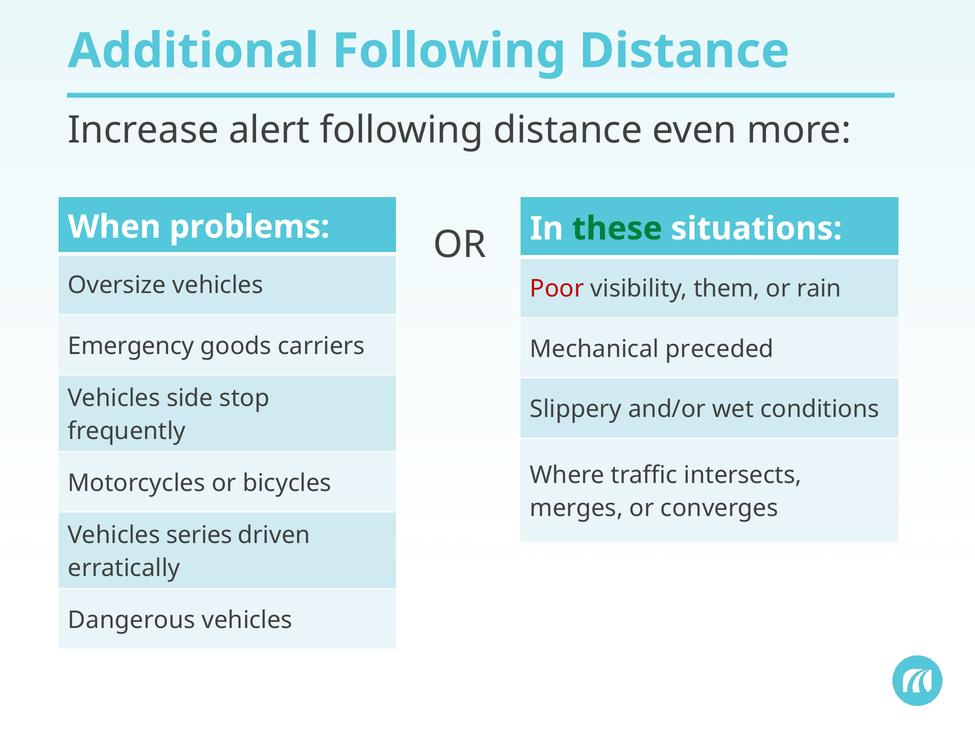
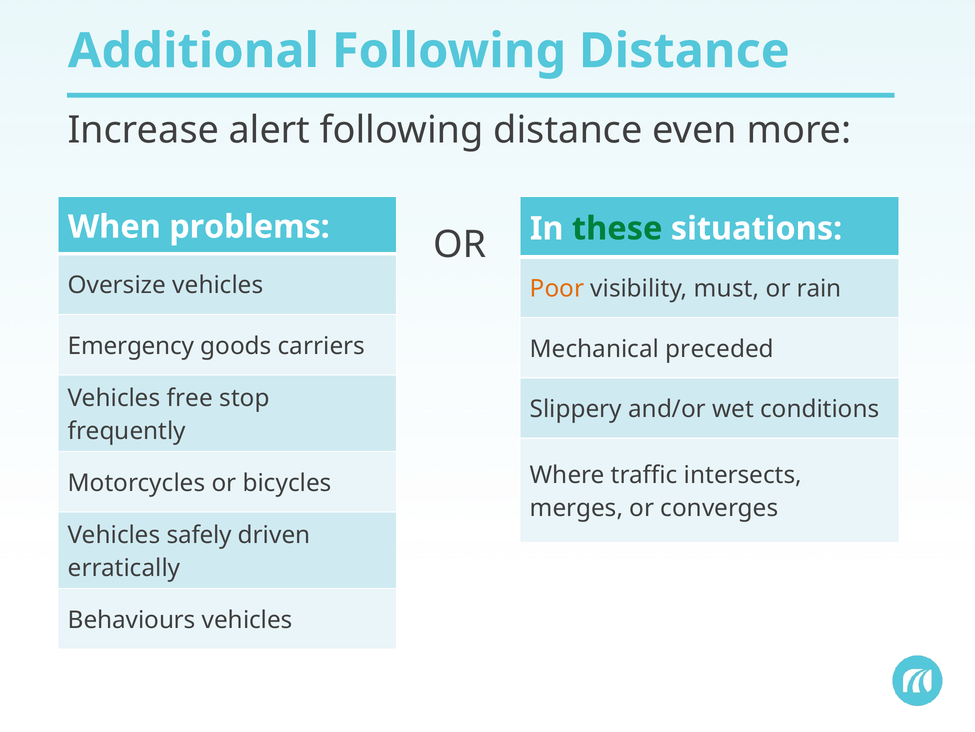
Poor colour: red -> orange
them: them -> must
side: side -> free
series: series -> safely
Dangerous: Dangerous -> Behaviours
